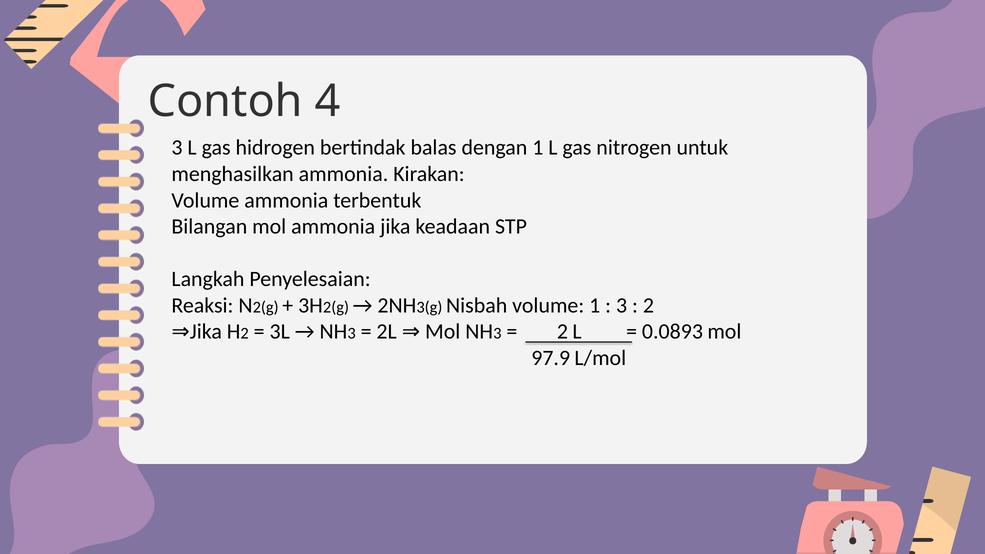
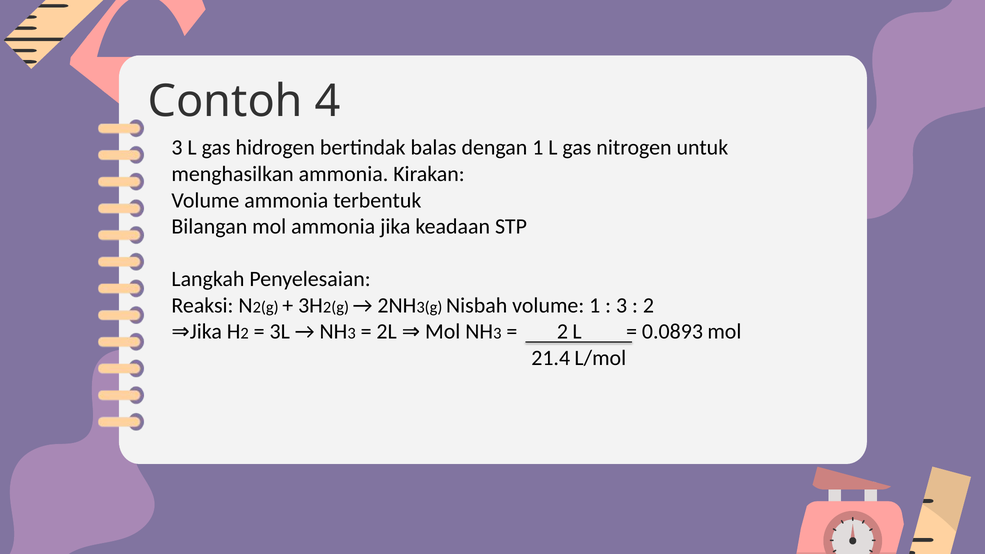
97.9: 97.9 -> 21.4
